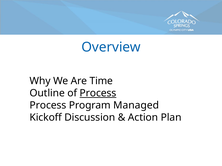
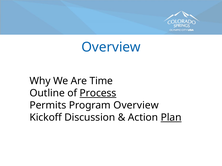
Process at (48, 106): Process -> Permits
Program Managed: Managed -> Overview
Plan underline: none -> present
